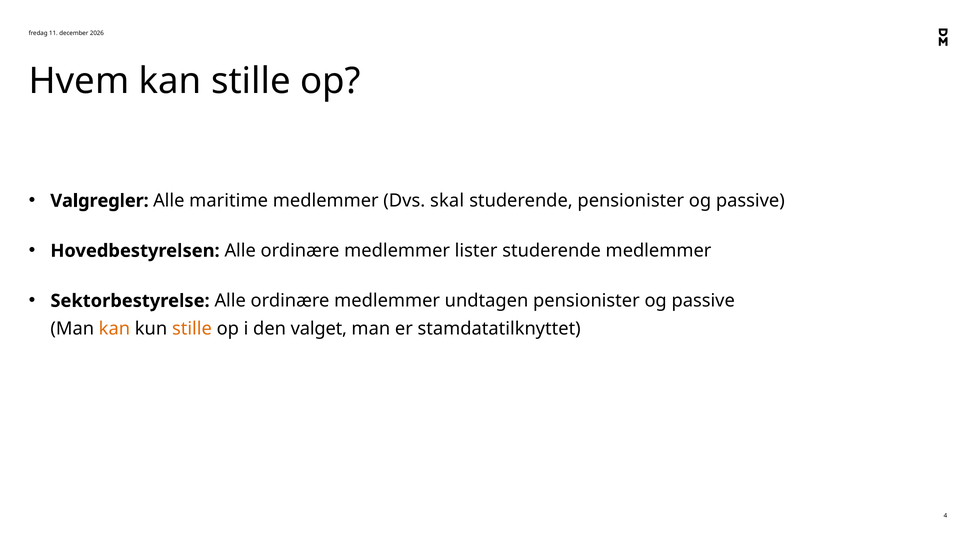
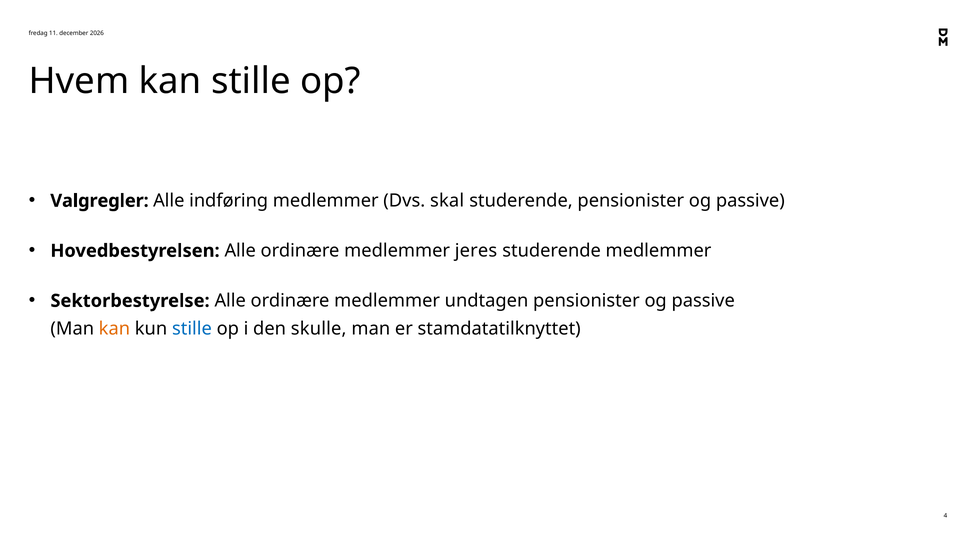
maritime: maritime -> indføring
lister: lister -> jeres
stille at (192, 329) colour: orange -> blue
valget: valget -> skulle
